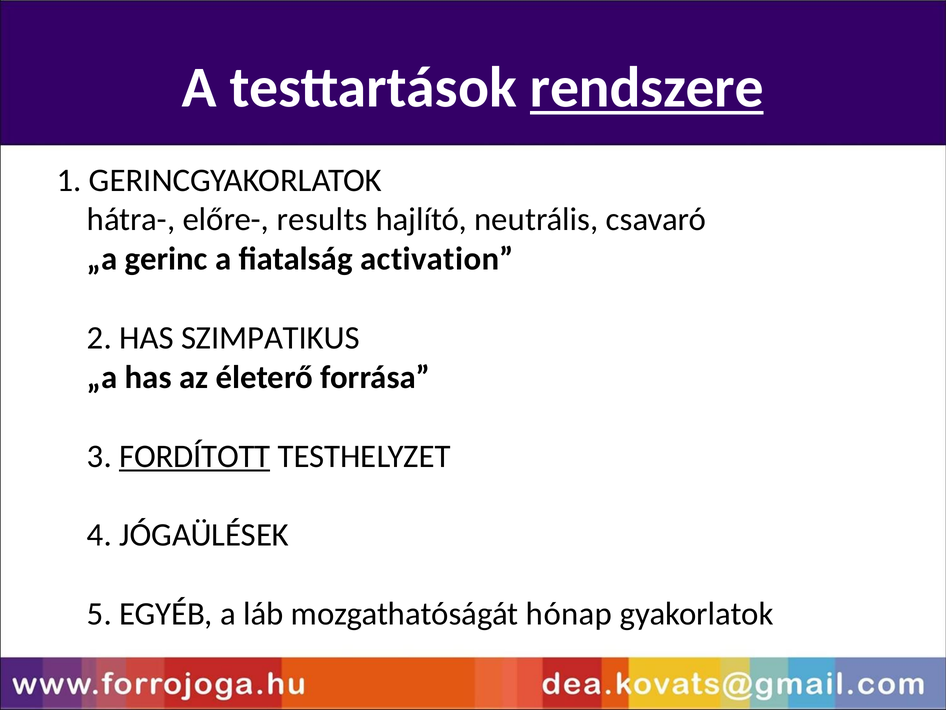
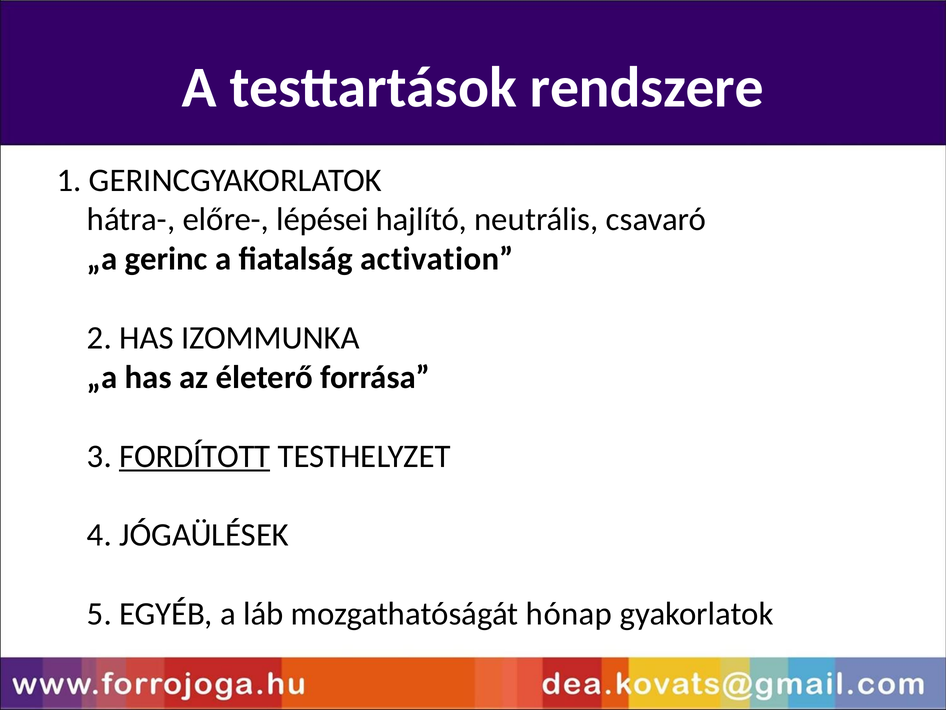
rendszere underline: present -> none
results: results -> lépései
SZIMPATIKUS: SZIMPATIKUS -> IZOMMUNKA
